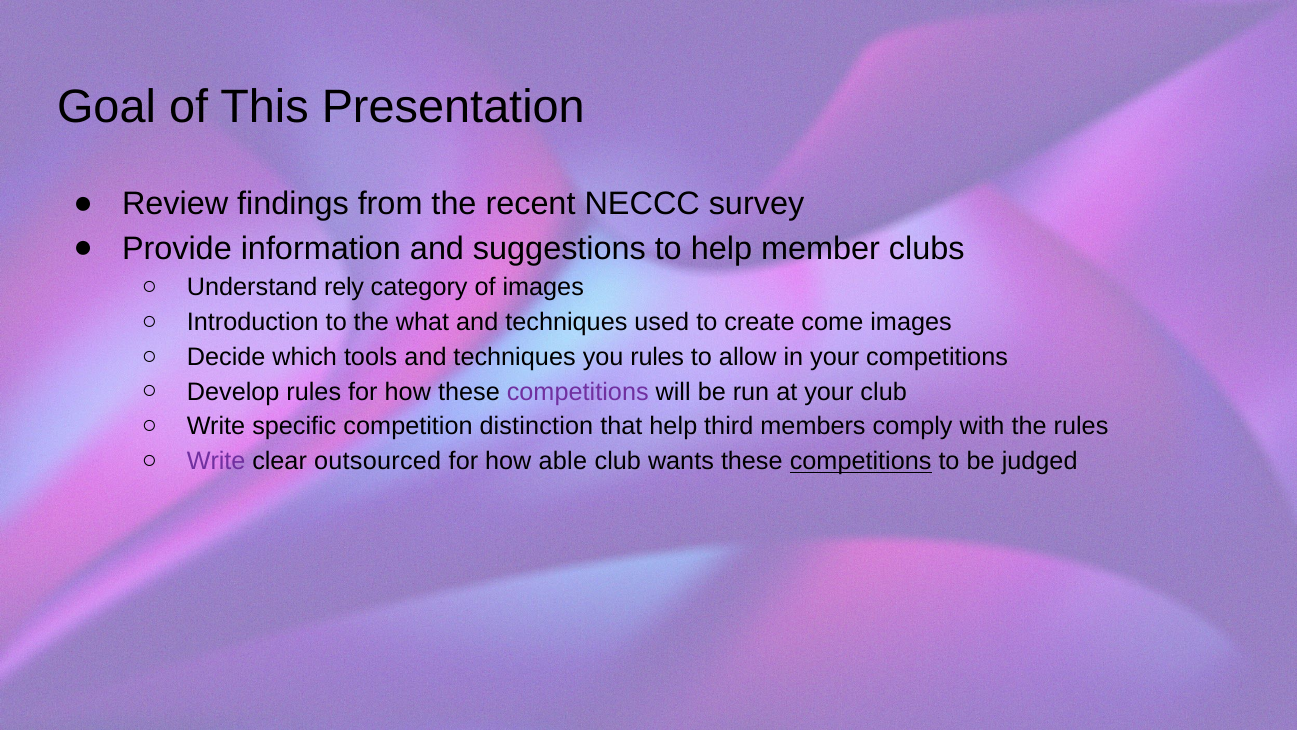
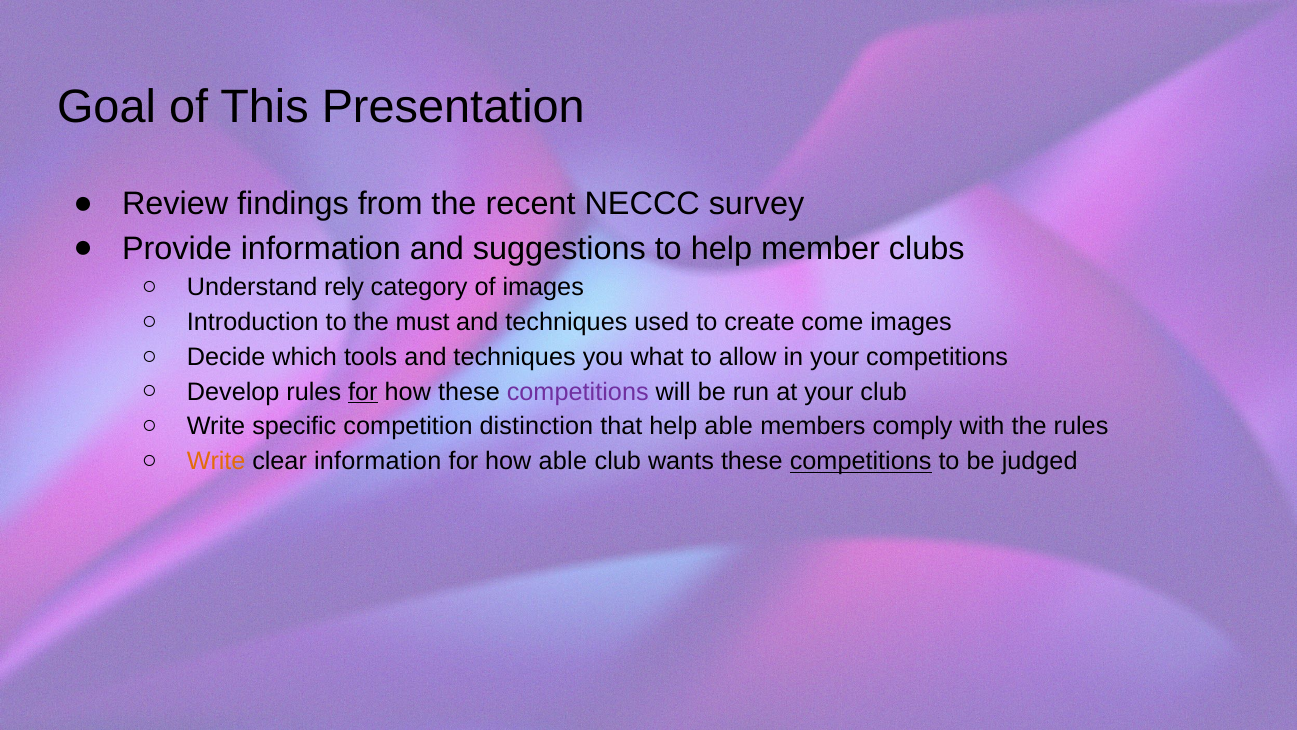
what: what -> must
you rules: rules -> what
for at (363, 392) underline: none -> present
help third: third -> able
Write at (216, 461) colour: purple -> orange
clear outsourced: outsourced -> information
